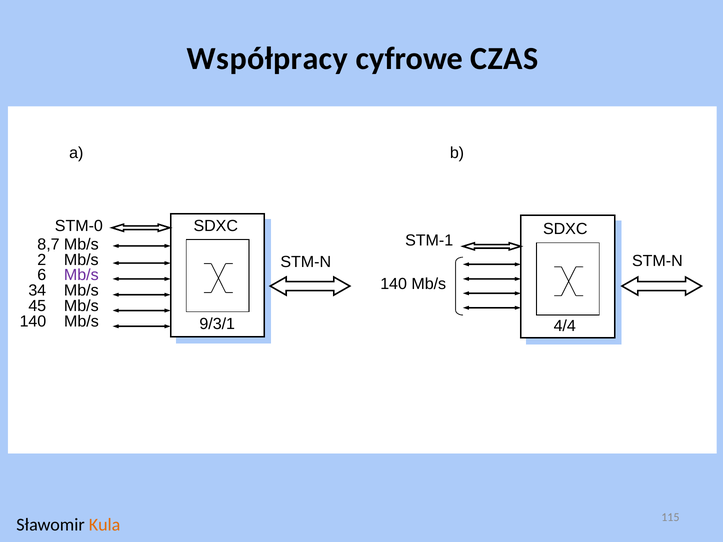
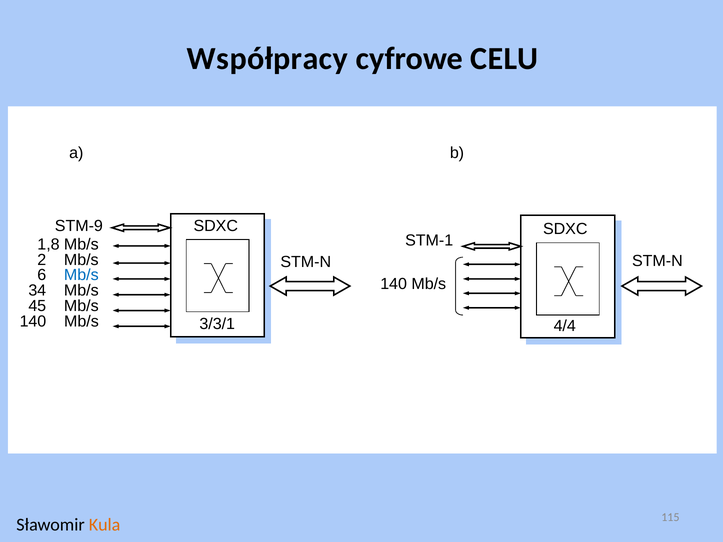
CZAS: CZAS -> CELU
STM-0: STM-0 -> STM-9
8,7: 8,7 -> 1,8
Mb/s at (81, 275) colour: purple -> blue
9/3/1: 9/3/1 -> 3/3/1
